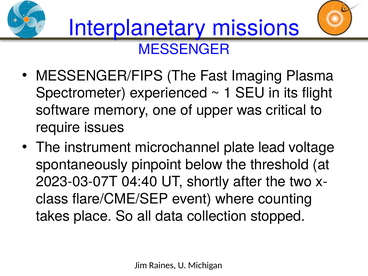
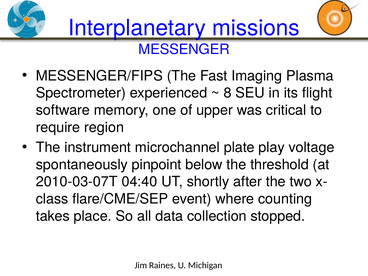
1: 1 -> 8
issues: issues -> region
lead: lead -> play
2023-03-07T: 2023-03-07T -> 2010-03-07T
